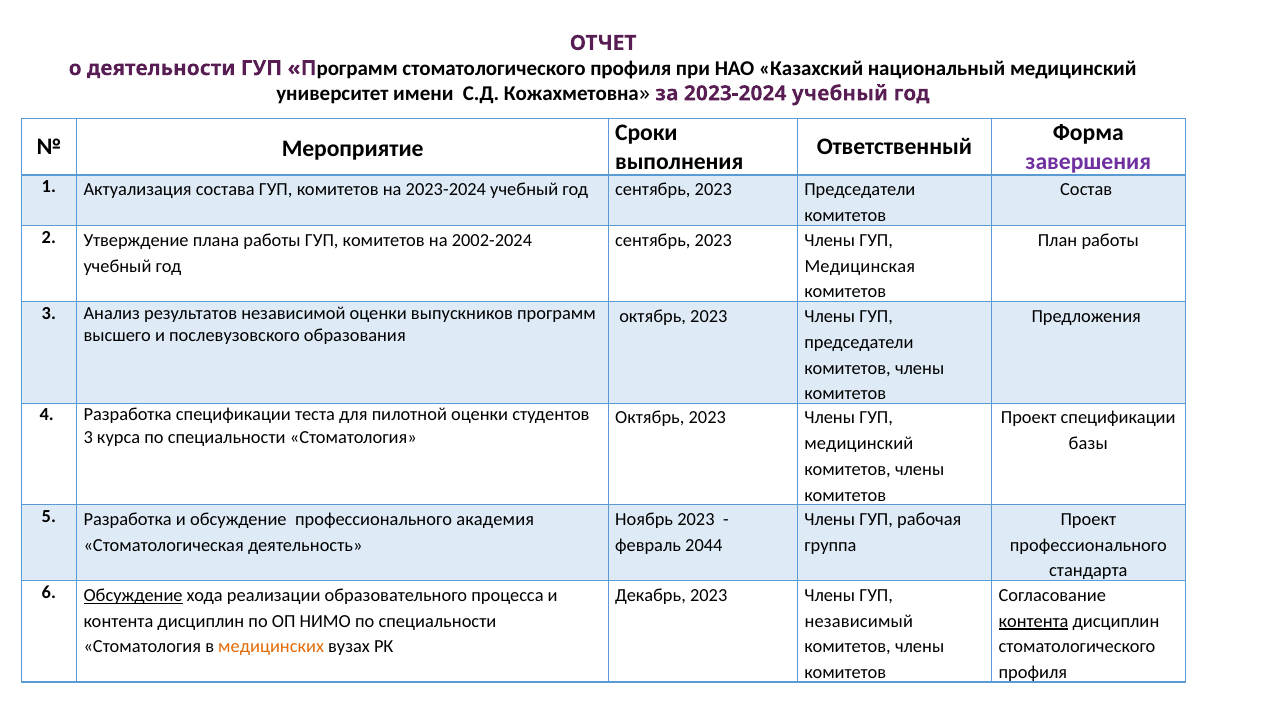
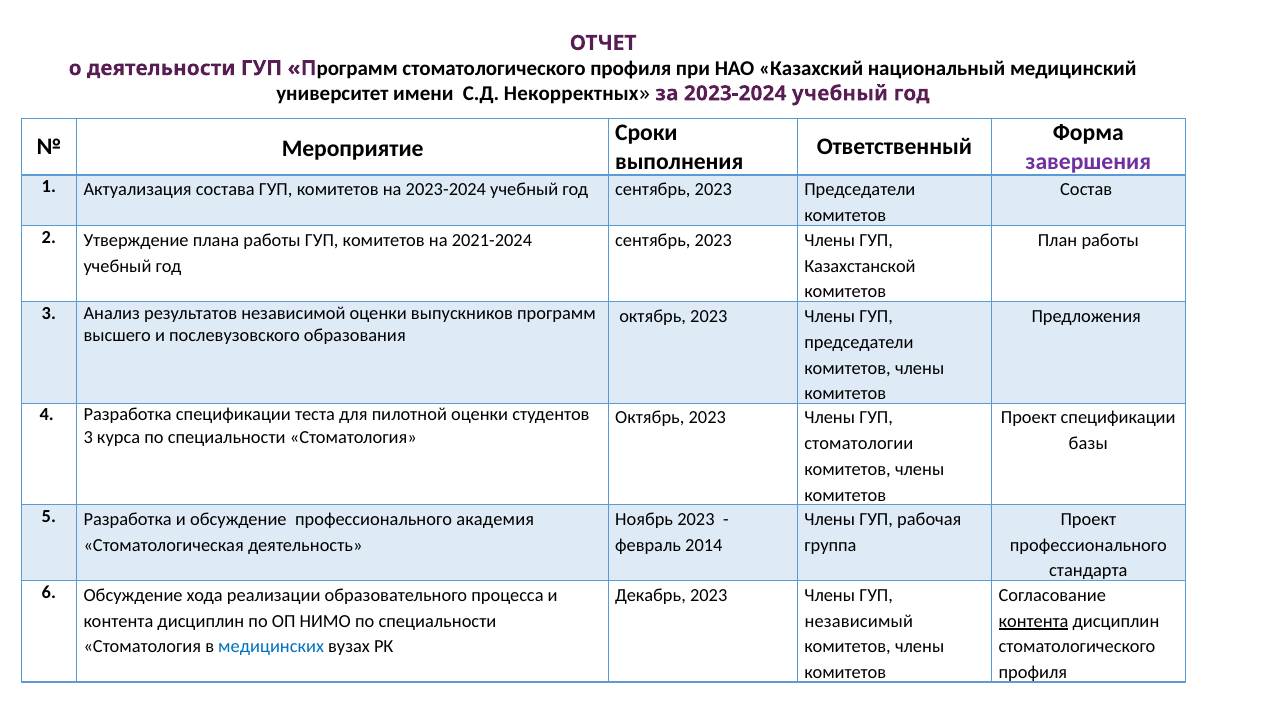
Кожахметовна: Кожахметовна -> Некорректных
2002-2024: 2002-2024 -> 2021-2024
Медицинская: Медицинская -> Казахстанской
медицинский at (859, 444): медицинский -> стоматологии
2044: 2044 -> 2014
Обсуждение at (133, 596) underline: present -> none
медицинских colour: orange -> blue
